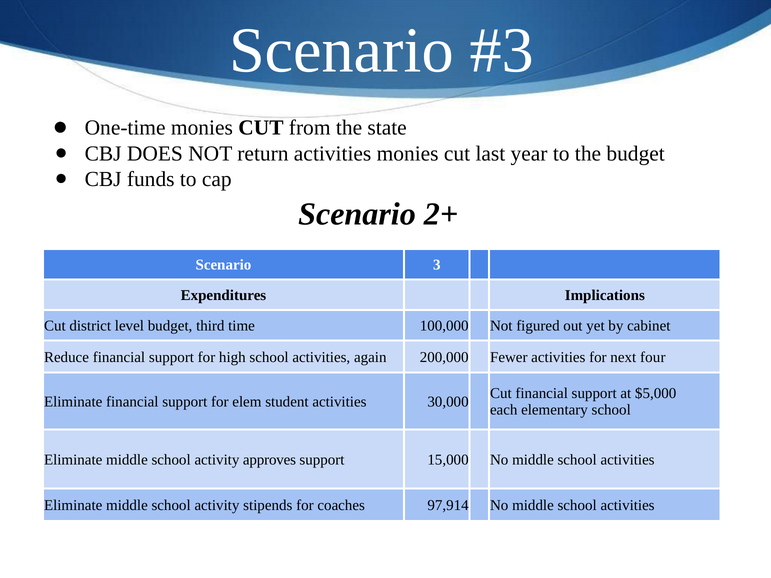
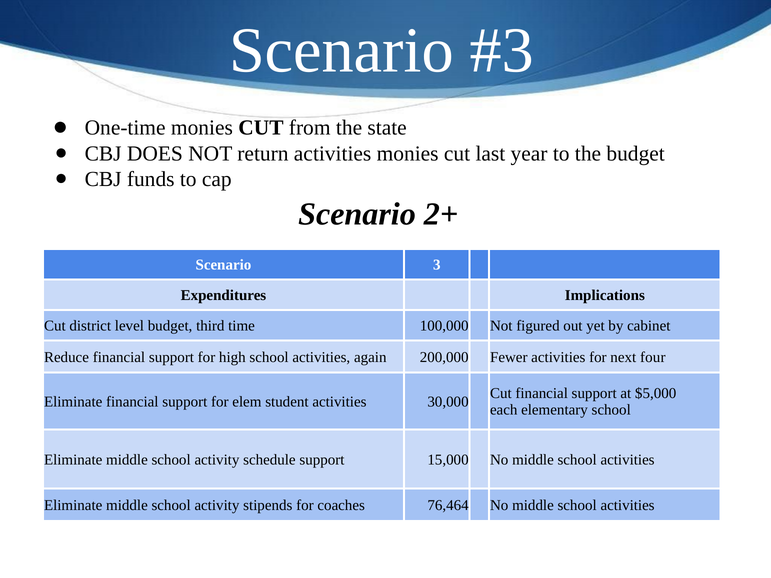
approves: approves -> schedule
97,914: 97,914 -> 76,464
